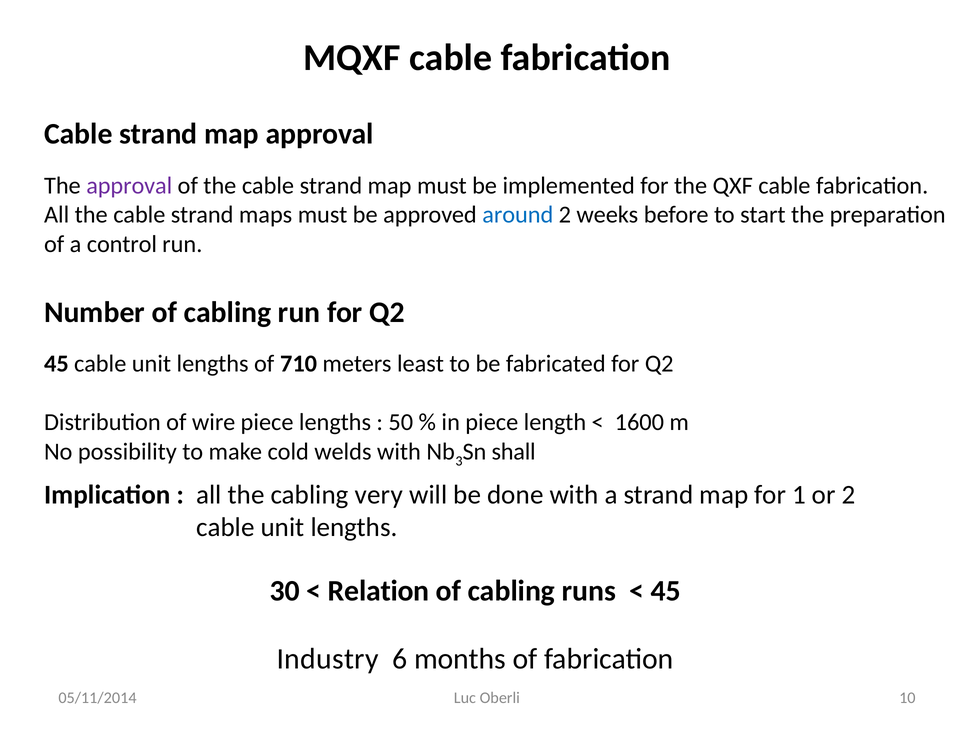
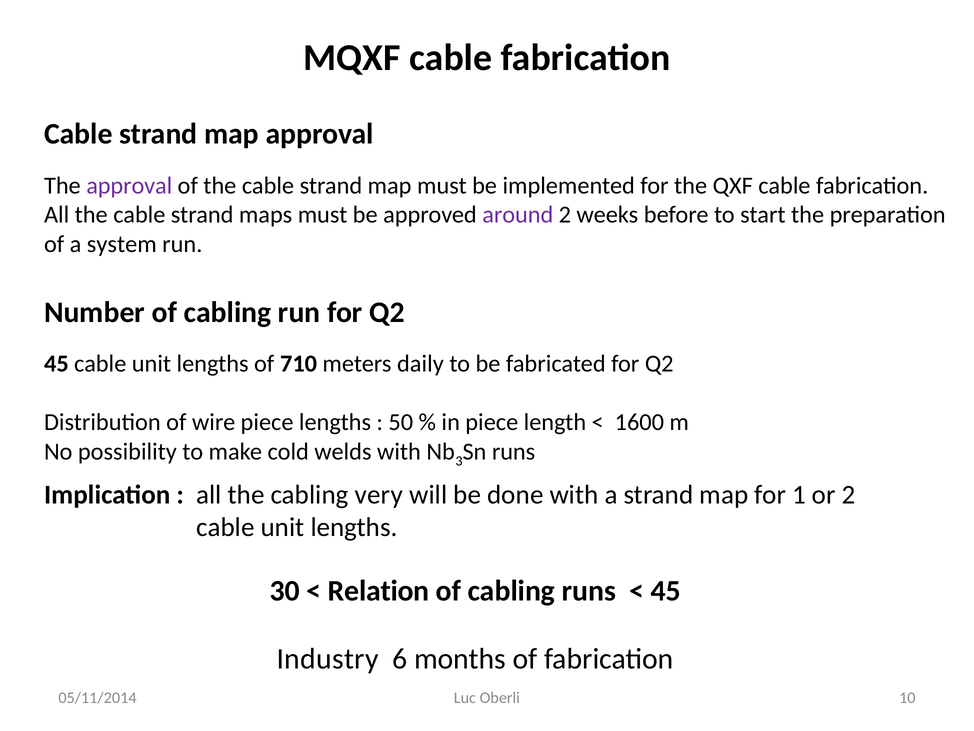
around colour: blue -> purple
control: control -> system
least: least -> daily
shall at (514, 451): shall -> runs
